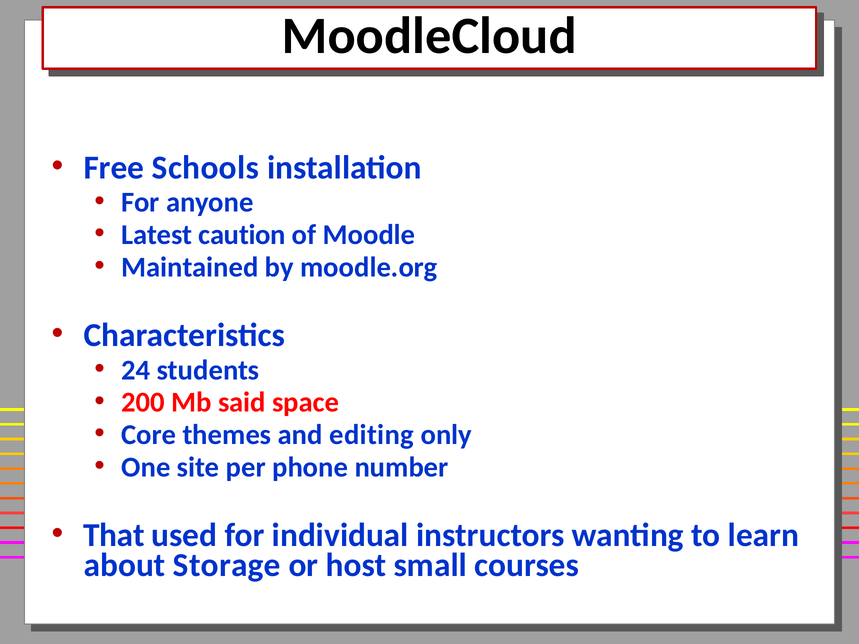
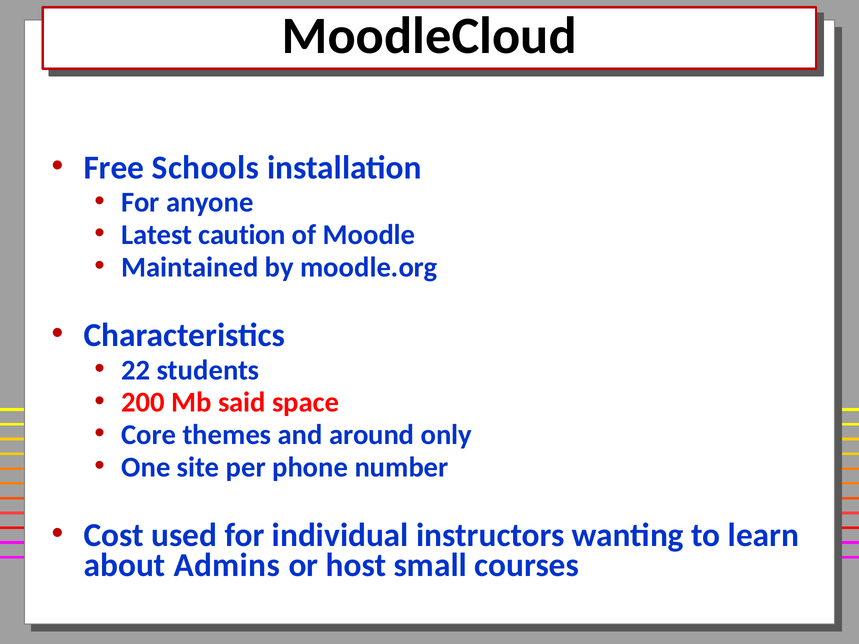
24: 24 -> 22
editing: editing -> around
That: That -> Cost
Storage: Storage -> Admins
